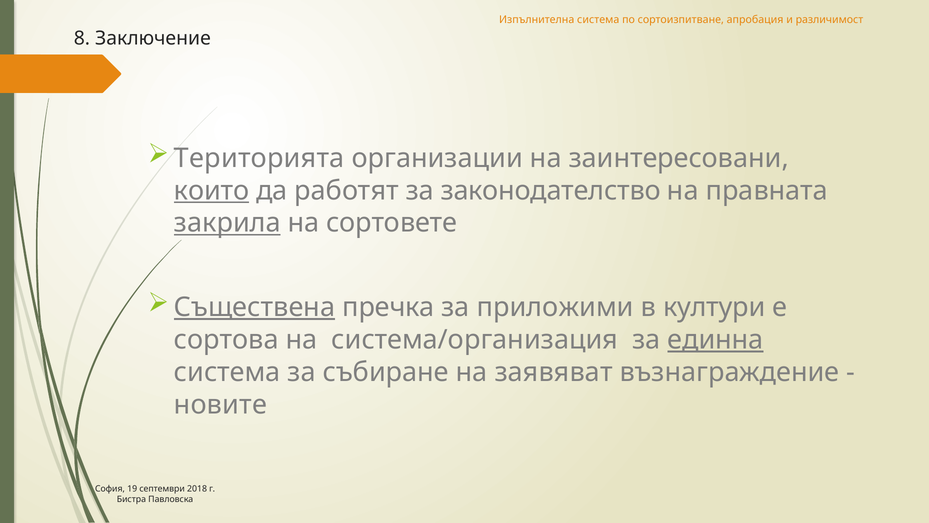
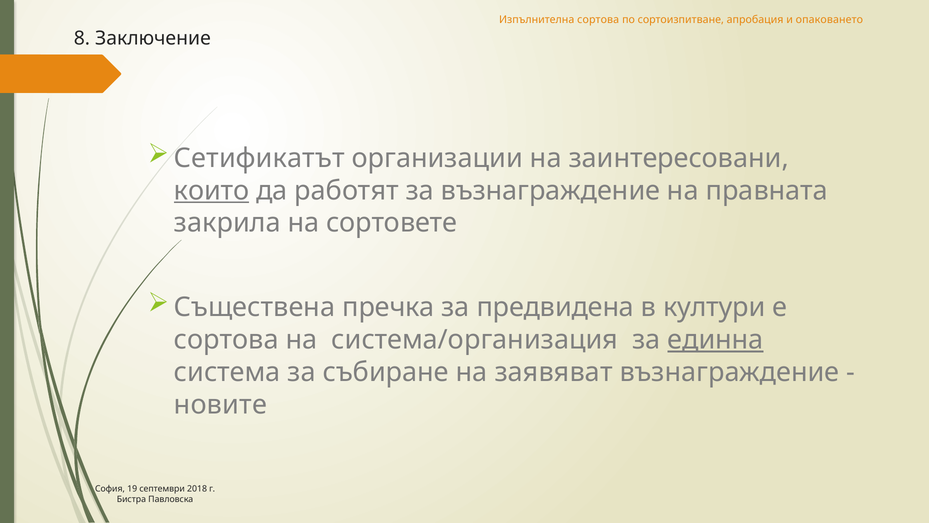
Изпълнителна система: система -> сортова
различимост: различимост -> опаковането
Територията: Територията -> Сетификатът
за законодателство: законодателство -> възнаграждение
закрила underline: present -> none
Съществена underline: present -> none
приложими: приложими -> предвидена
